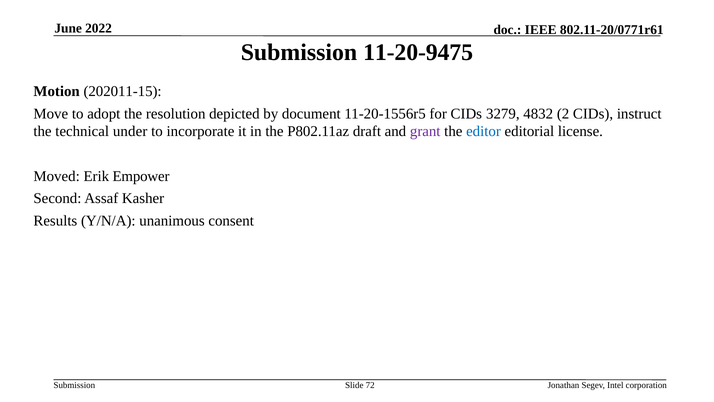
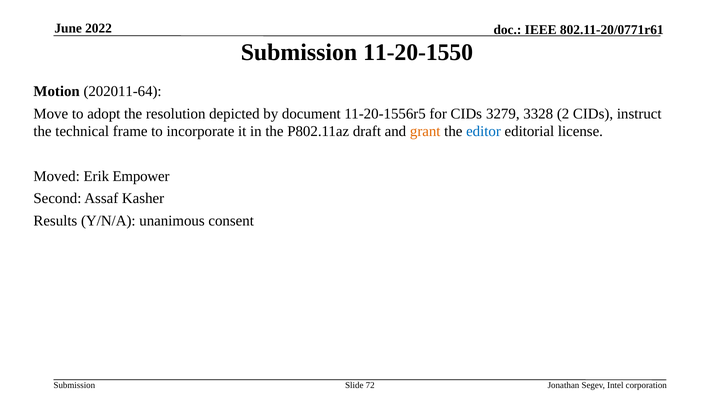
11-20-9475: 11-20-9475 -> 11-20-1550
202011-15: 202011-15 -> 202011-64
4832: 4832 -> 3328
under: under -> frame
grant colour: purple -> orange
